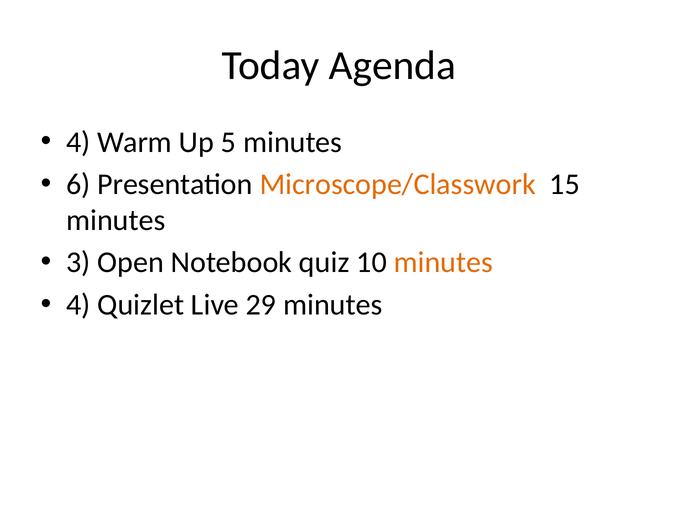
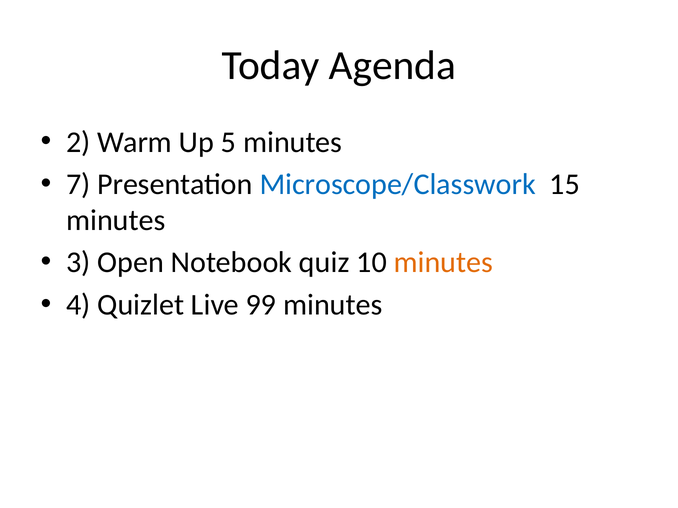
4 at (78, 142): 4 -> 2
6: 6 -> 7
Microscope/Classwork colour: orange -> blue
29: 29 -> 99
